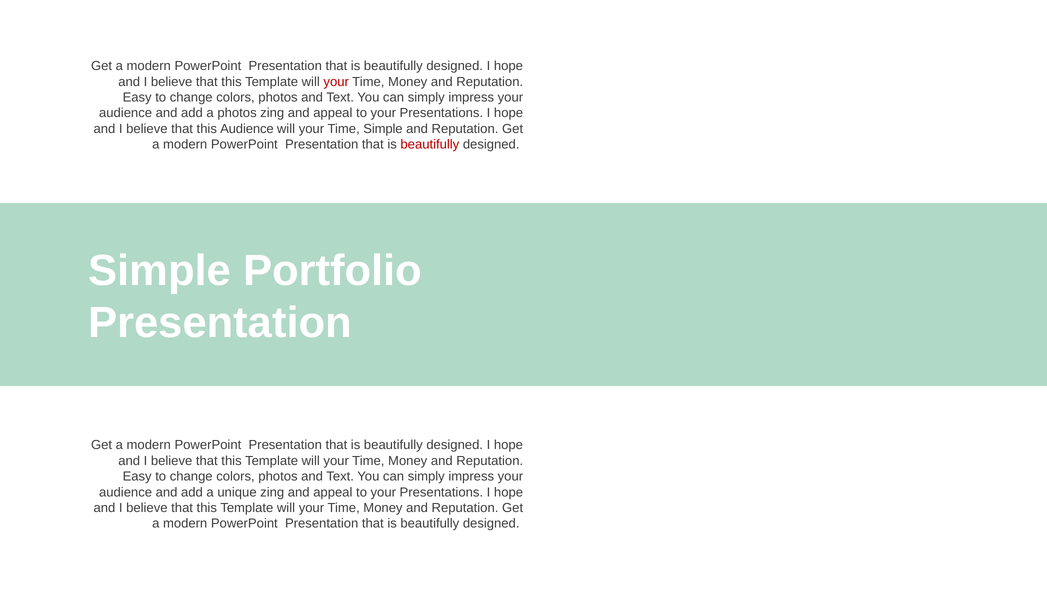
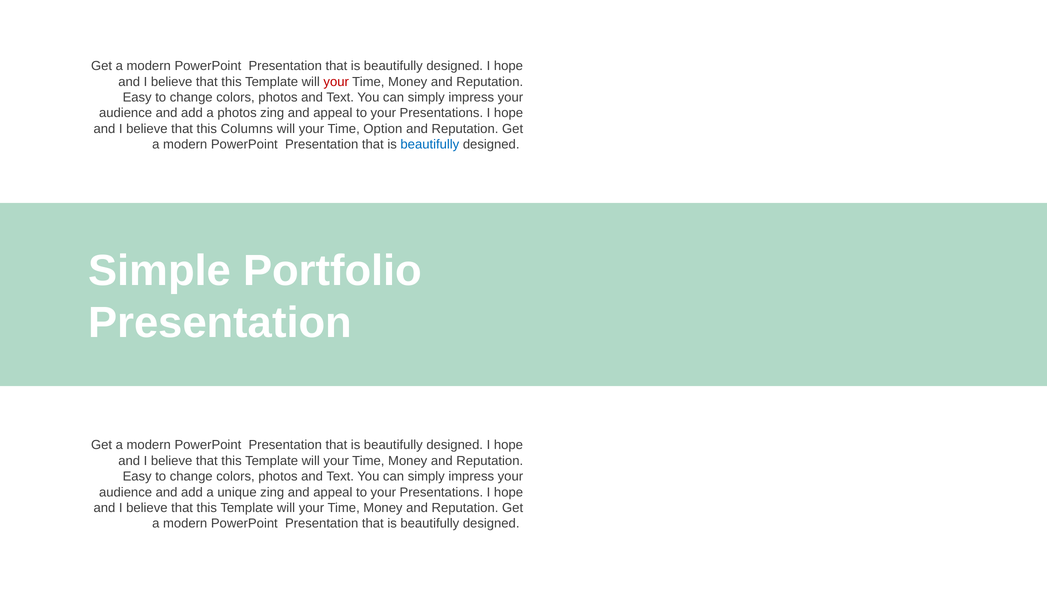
this Audience: Audience -> Columns
Time Simple: Simple -> Option
beautifully at (430, 145) colour: red -> blue
